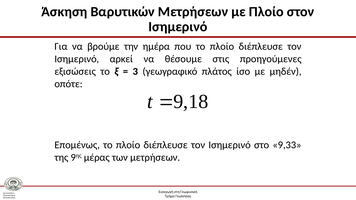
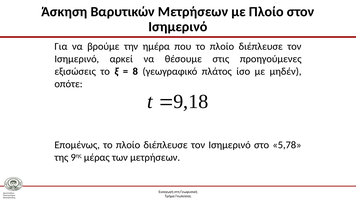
3: 3 -> 8
9,33: 9,33 -> 5,78
